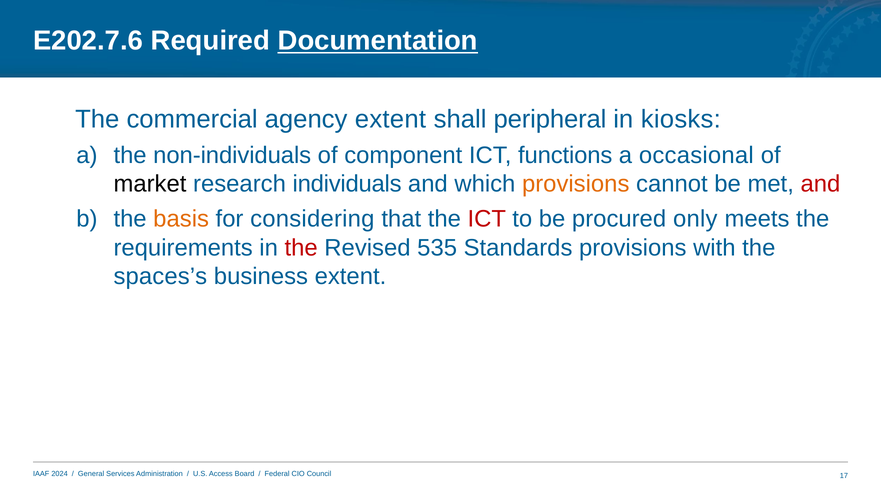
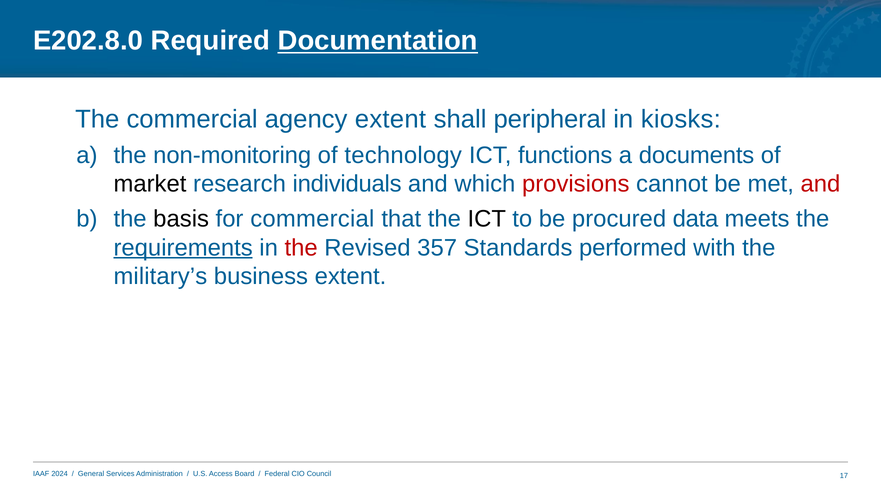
E202.7.6: E202.7.6 -> E202.8.0
non-individuals: non-individuals -> non-monitoring
component: component -> technology
occasional: occasional -> documents
provisions at (576, 184) colour: orange -> red
basis colour: orange -> black
for considering: considering -> commercial
ICT at (487, 219) colour: red -> black
only: only -> data
requirements underline: none -> present
535: 535 -> 357
Standards provisions: provisions -> performed
spaces’s: spaces’s -> military’s
